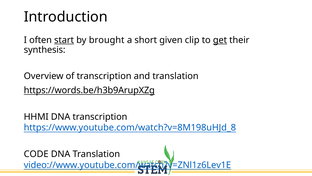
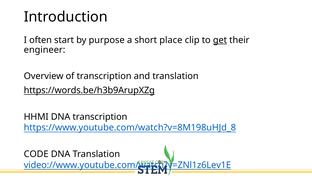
start underline: present -> none
brought: brought -> purpose
given: given -> place
synthesis: synthesis -> engineer
